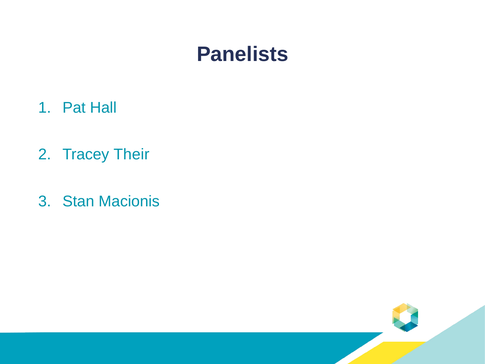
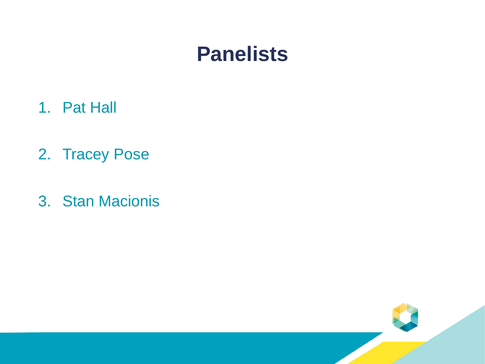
Their: Their -> Pose
